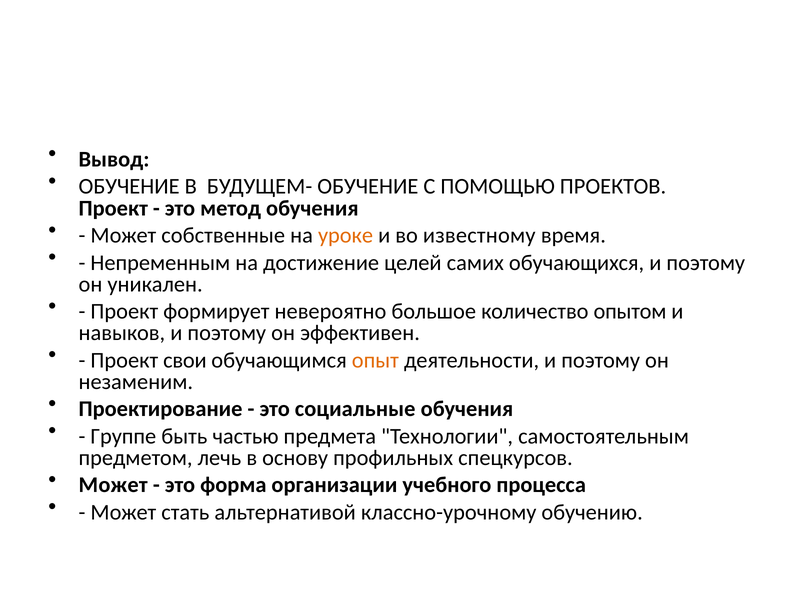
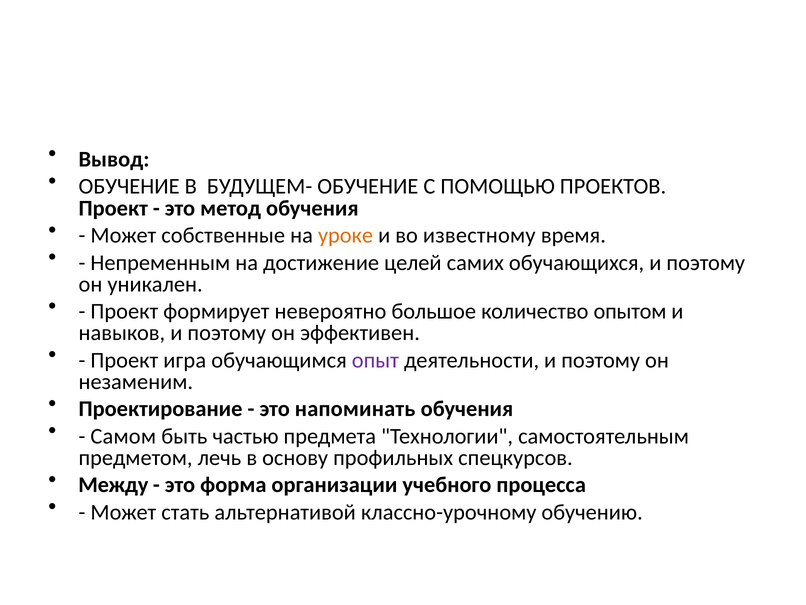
свои: свои -> игра
опыт colour: orange -> purple
социальные: социальные -> напоминать
Группе: Группе -> Самом
Может at (113, 485): Может -> Между
